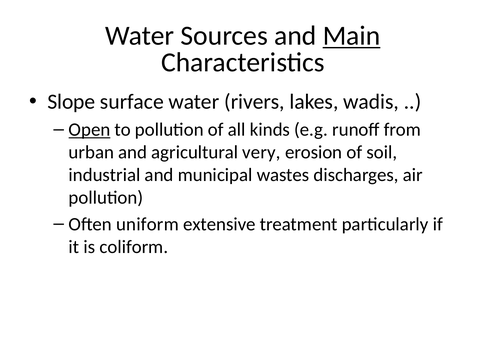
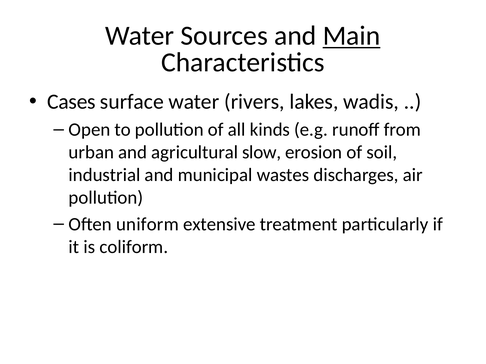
Slope: Slope -> Cases
Open underline: present -> none
very: very -> slow
